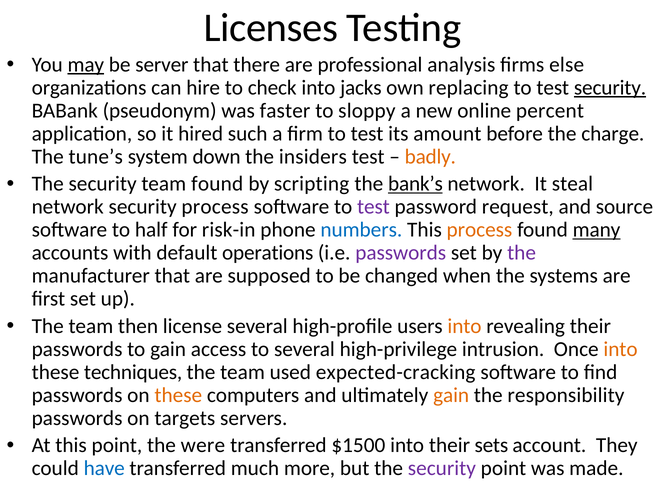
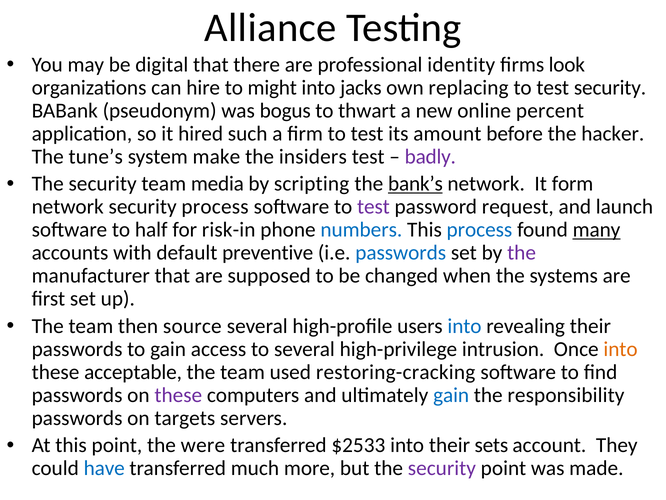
Licenses: Licenses -> Alliance
may underline: present -> none
server: server -> digital
analysis: analysis -> identity
else: else -> look
check: check -> might
security at (610, 88) underline: present -> none
faster: faster -> bogus
sloppy: sloppy -> thwart
charge: charge -> hacker
down: down -> make
badly colour: orange -> purple
team found: found -> media
steal: steal -> form
source: source -> launch
process at (479, 230) colour: orange -> blue
operations: operations -> preventive
passwords at (401, 253) colour: purple -> blue
license: license -> source
into at (465, 326) colour: orange -> blue
techniques: techniques -> acceptable
expected-cracking: expected-cracking -> restoring-cracking
these at (178, 395) colour: orange -> purple
gain at (451, 395) colour: orange -> blue
$1500: $1500 -> $2533
